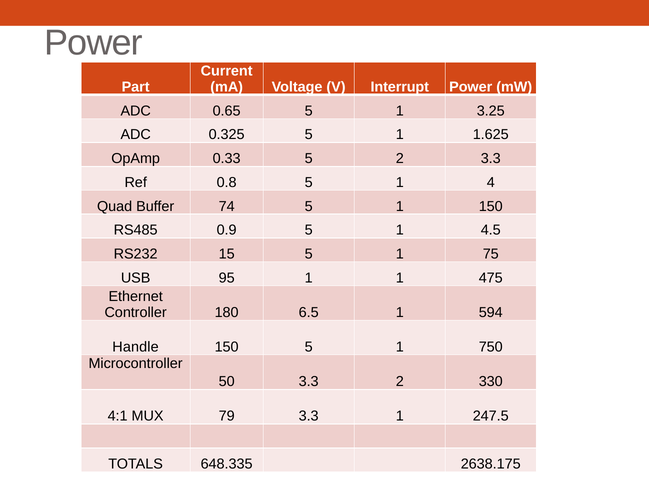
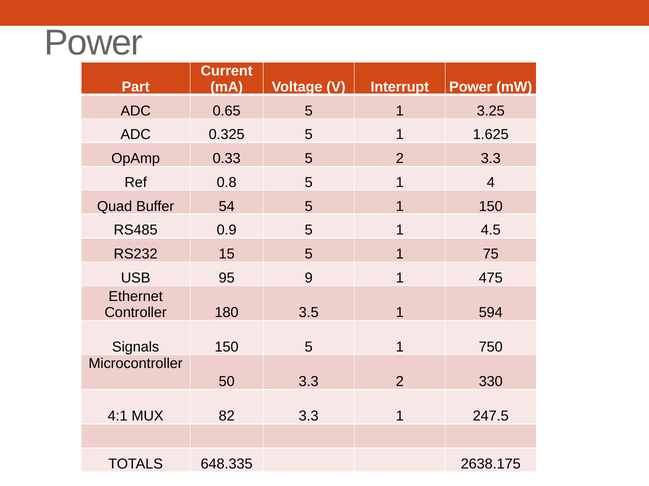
74: 74 -> 54
95 1: 1 -> 9
6.5: 6.5 -> 3.5
Handle: Handle -> Signals
79: 79 -> 82
